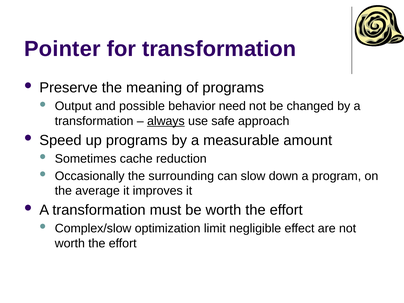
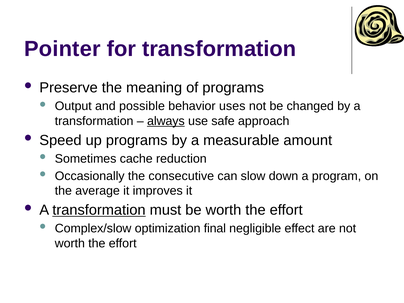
need: need -> uses
surrounding: surrounding -> consecutive
transformation at (99, 210) underline: none -> present
limit: limit -> final
